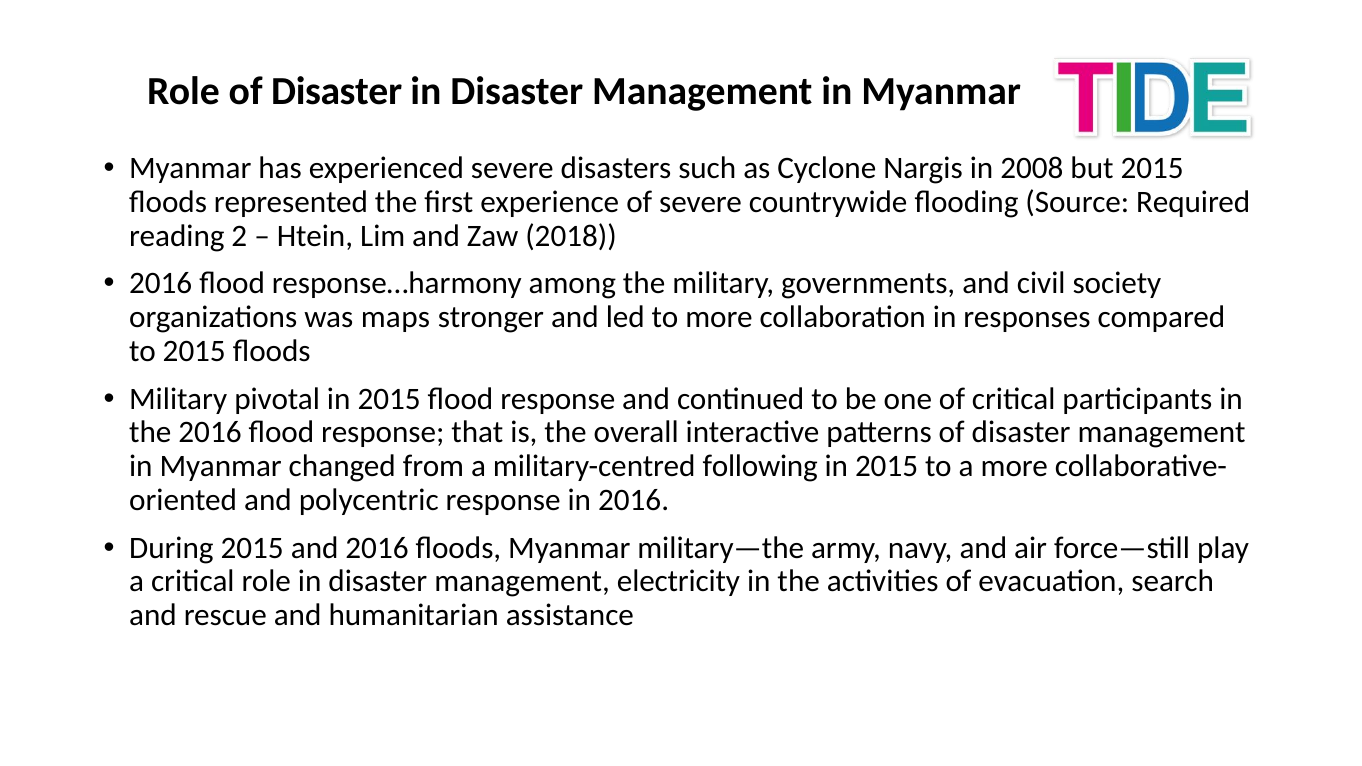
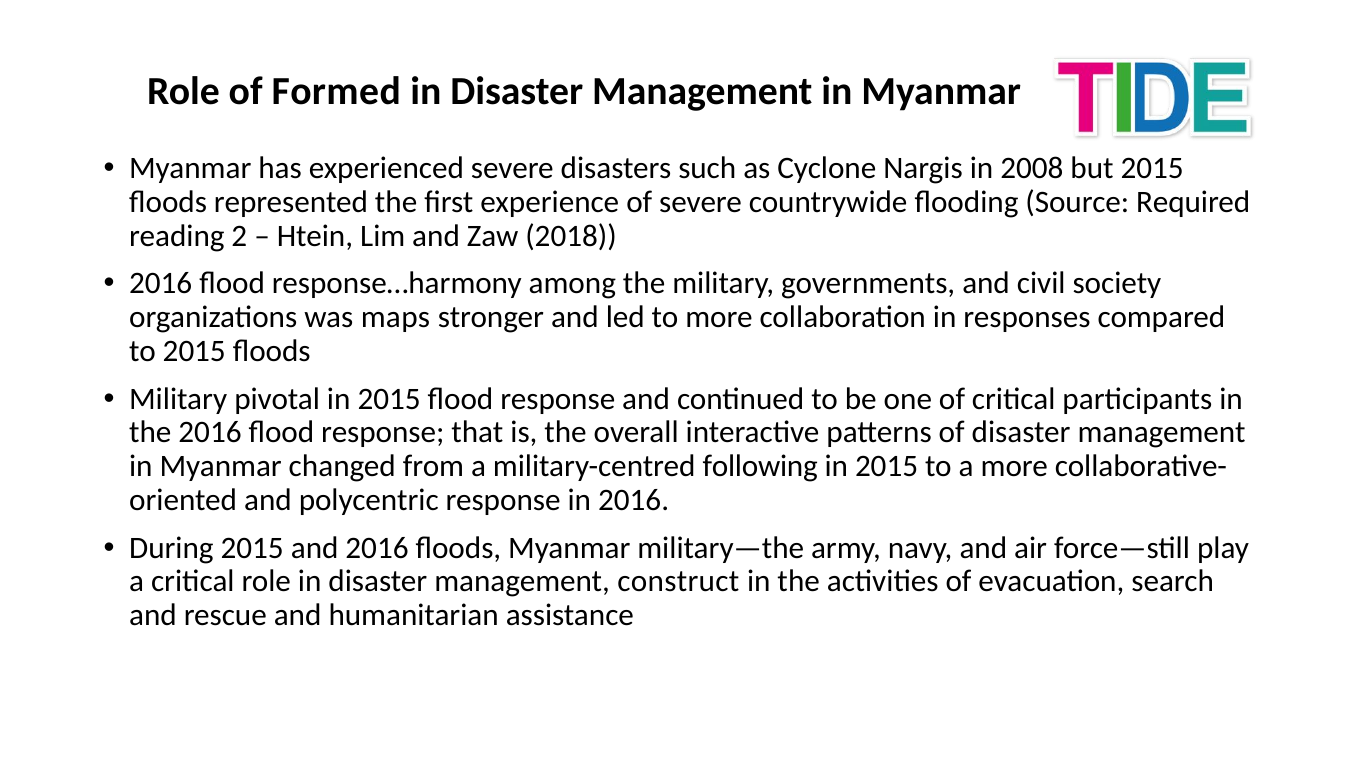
Role of Disaster: Disaster -> Formed
electricity: electricity -> construct
